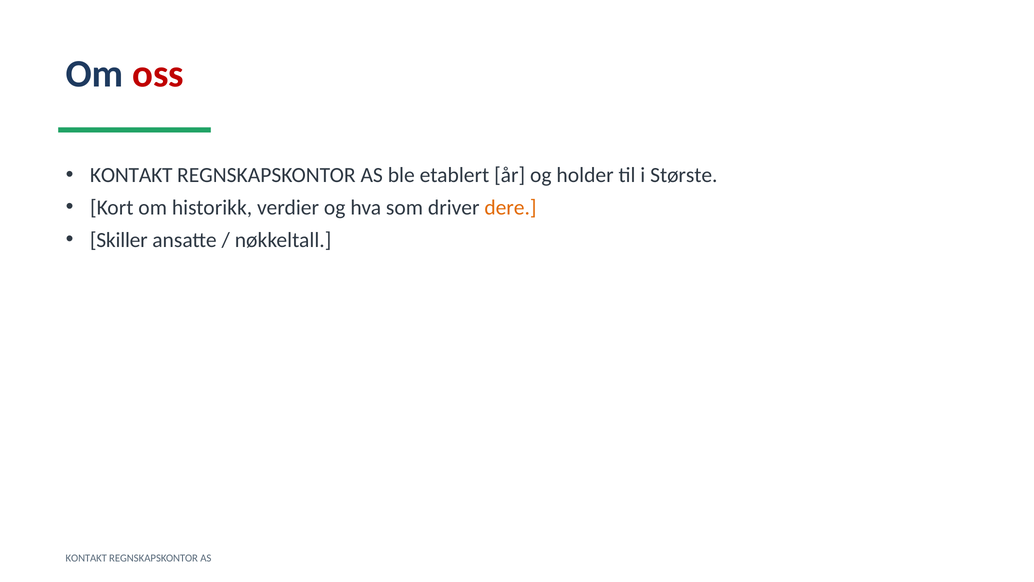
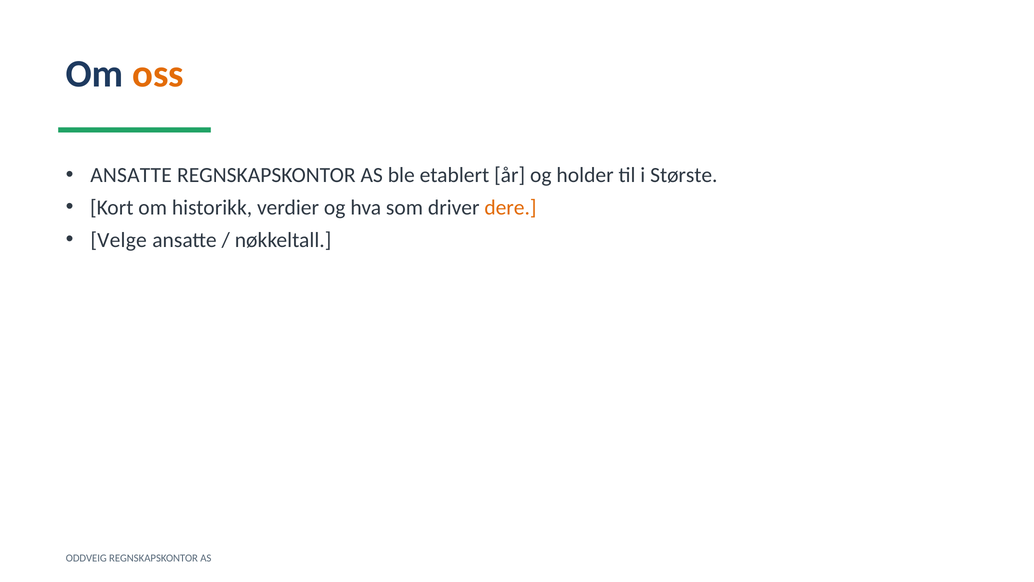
oss colour: red -> orange
KONTAKT at (131, 175): KONTAKT -> ANSATTE
Skiller: Skiller -> Velge
KONTAKT at (86, 558): KONTAKT -> ODDVEIG
